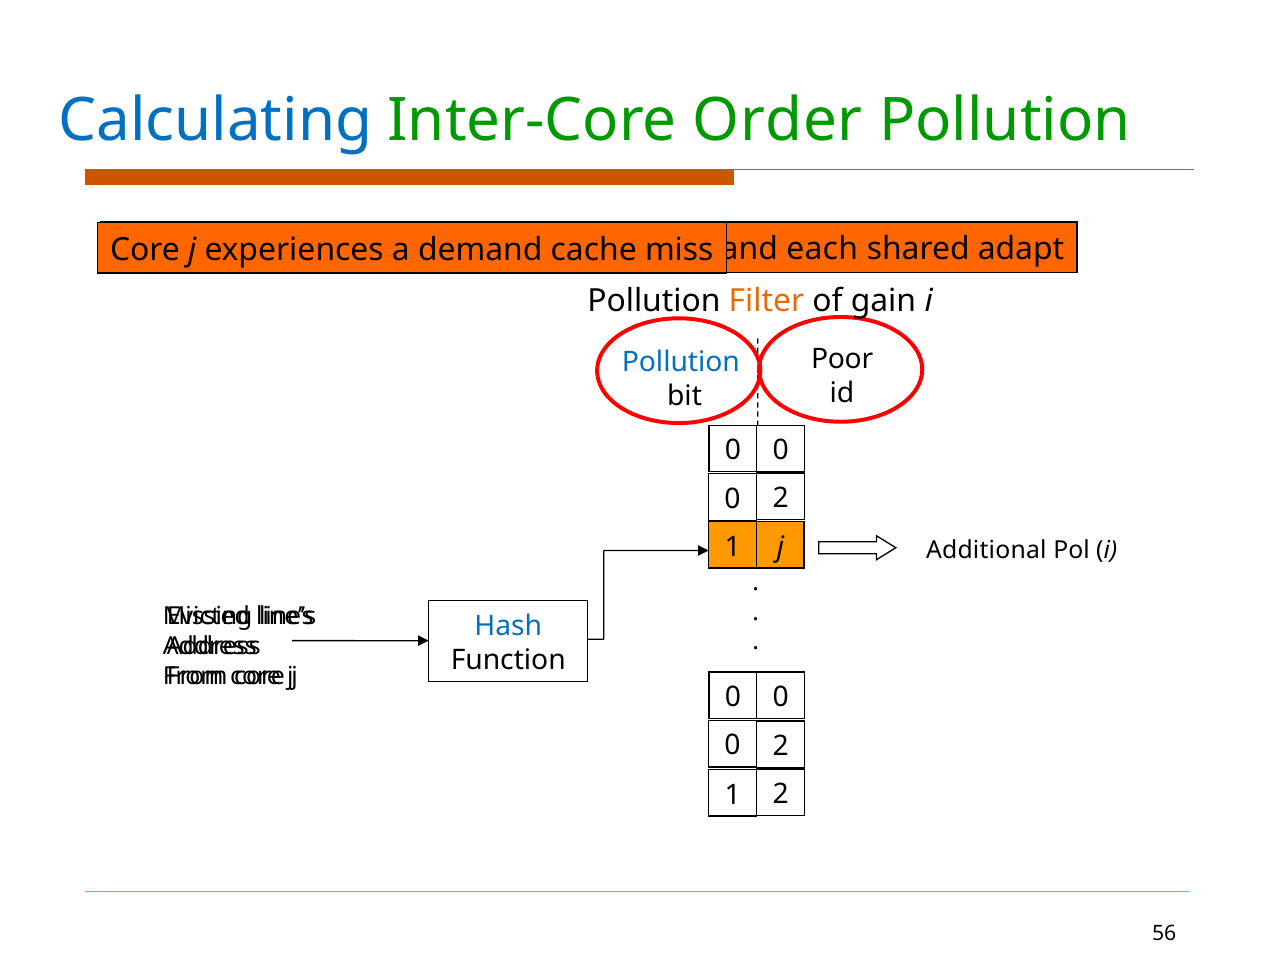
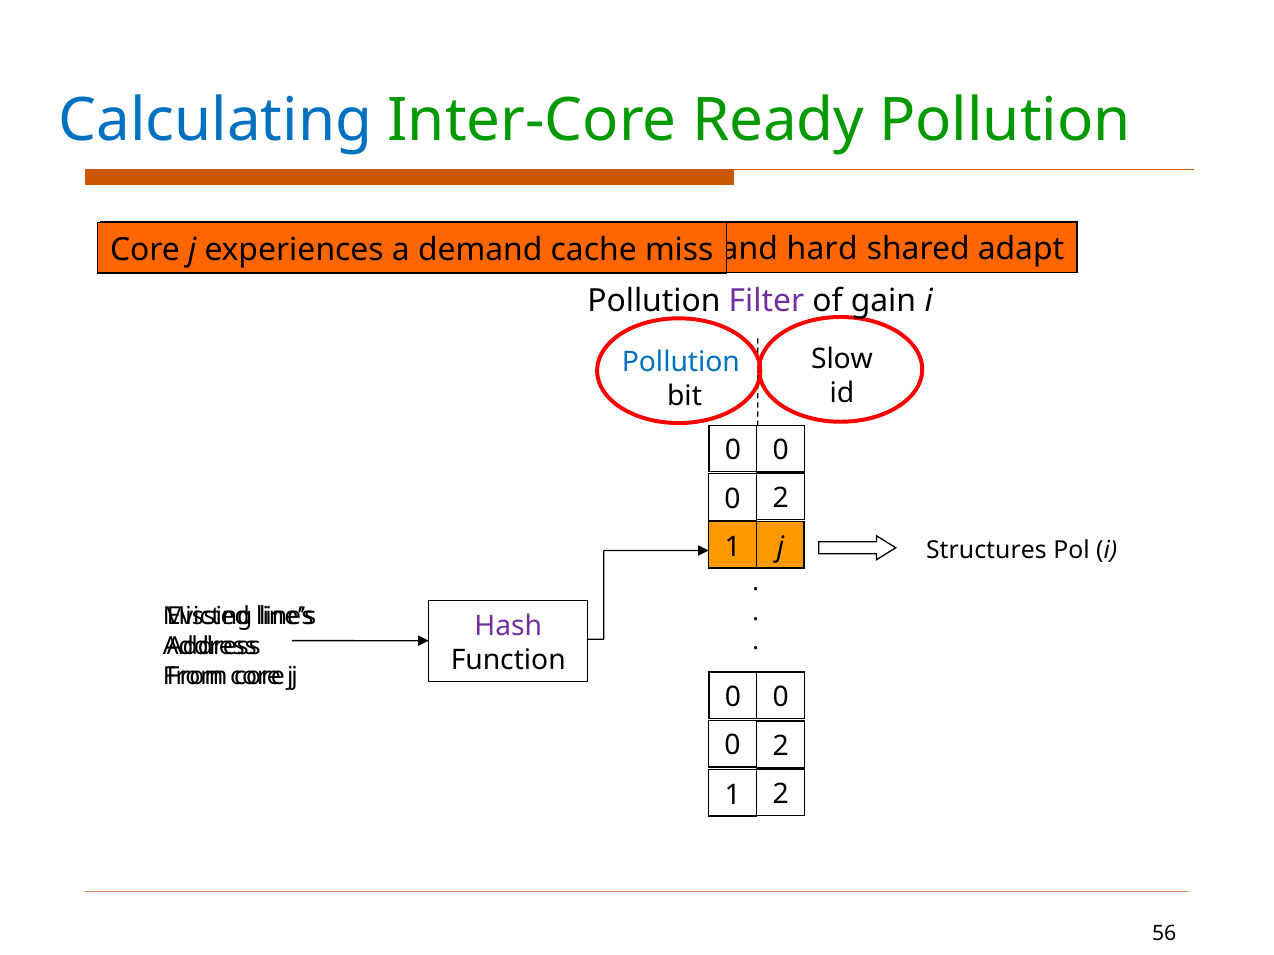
Order: Order -> Ready
each: each -> hard
Filter colour: orange -> purple
Poor: Poor -> Slow
Additional: Additional -> Structures
Hash colour: blue -> purple
